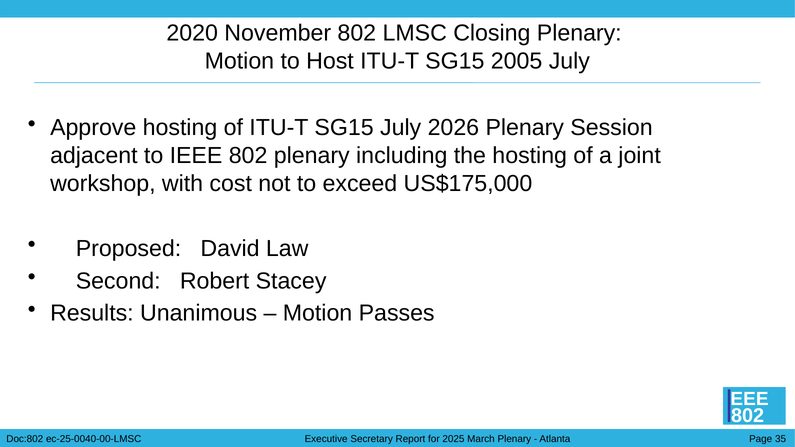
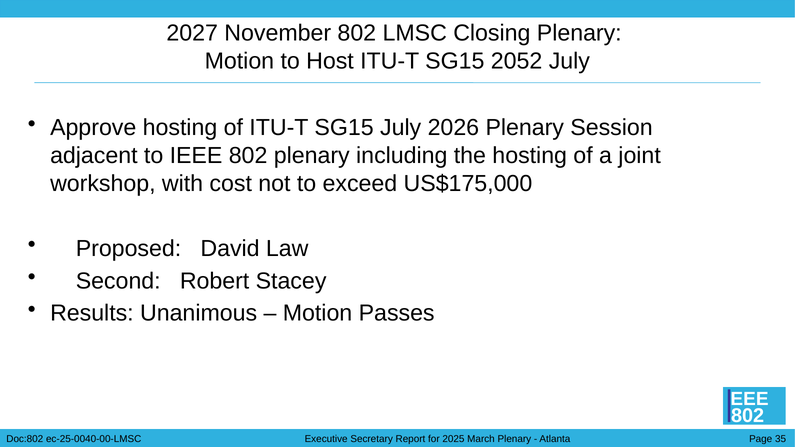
2020: 2020 -> 2027
2005: 2005 -> 2052
